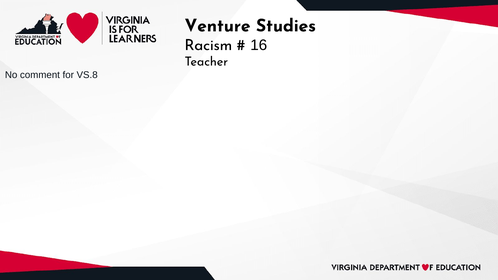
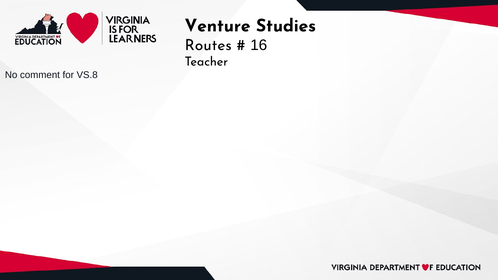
Racism: Racism -> Routes
